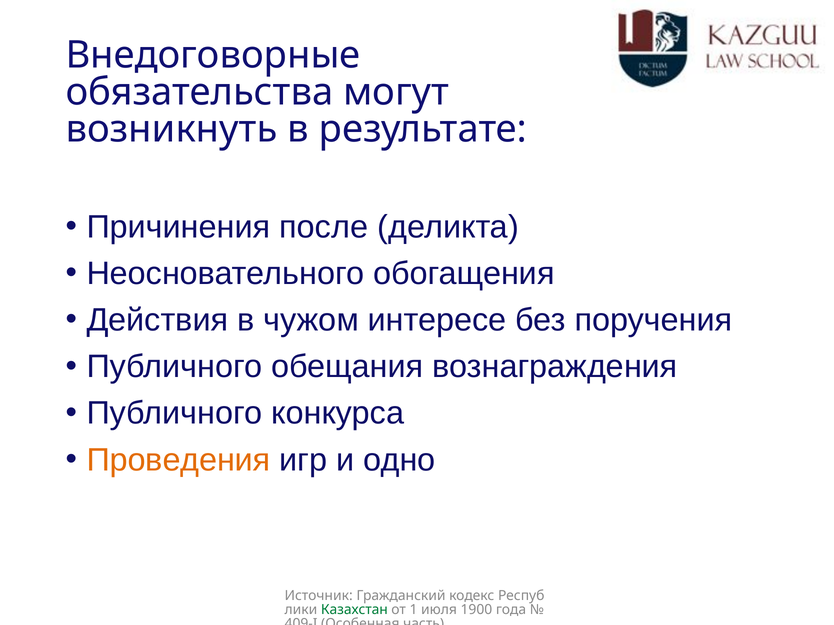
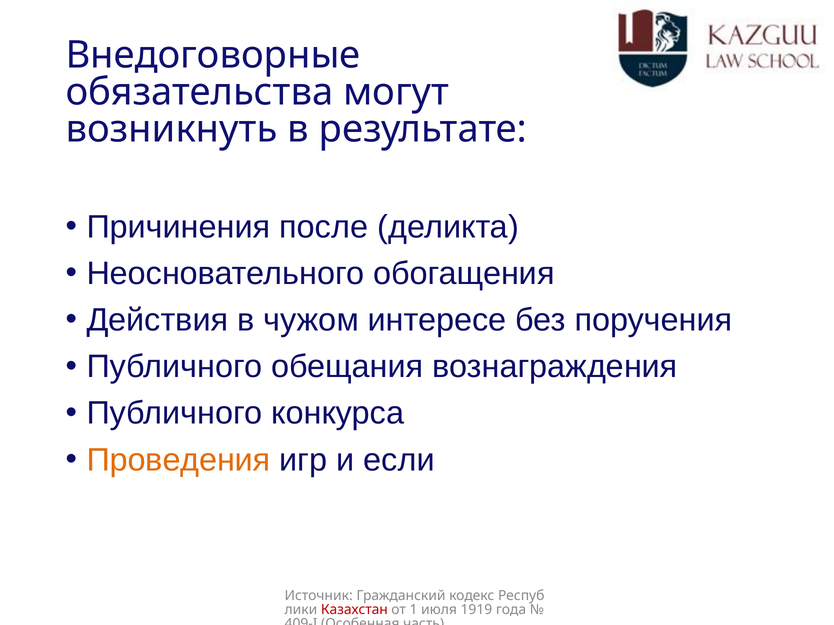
одно: одно -> если
Казахстан colour: green -> red
1900: 1900 -> 1919
